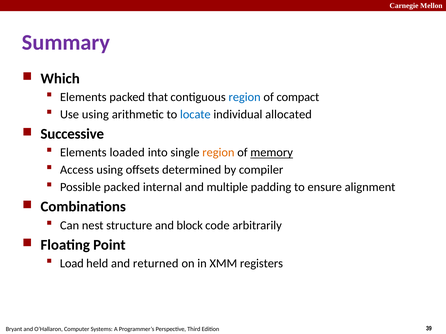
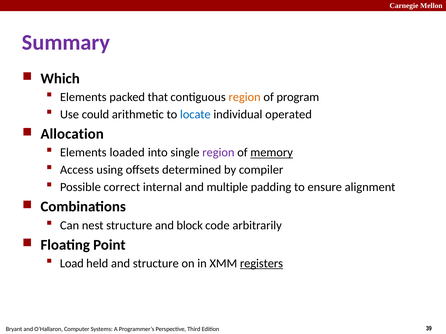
region at (245, 97) colour: blue -> orange
compact: compact -> program
Use using: using -> could
allocated: allocated -> operated
Successive: Successive -> Allocation
region at (218, 153) colour: orange -> purple
Possible packed: packed -> correct
and returned: returned -> structure
registers underline: none -> present
